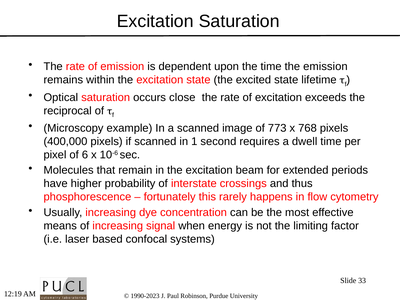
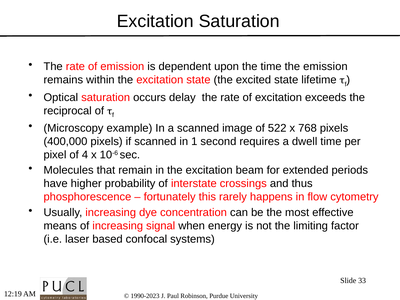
close: close -> delay
773: 773 -> 522
6: 6 -> 4
